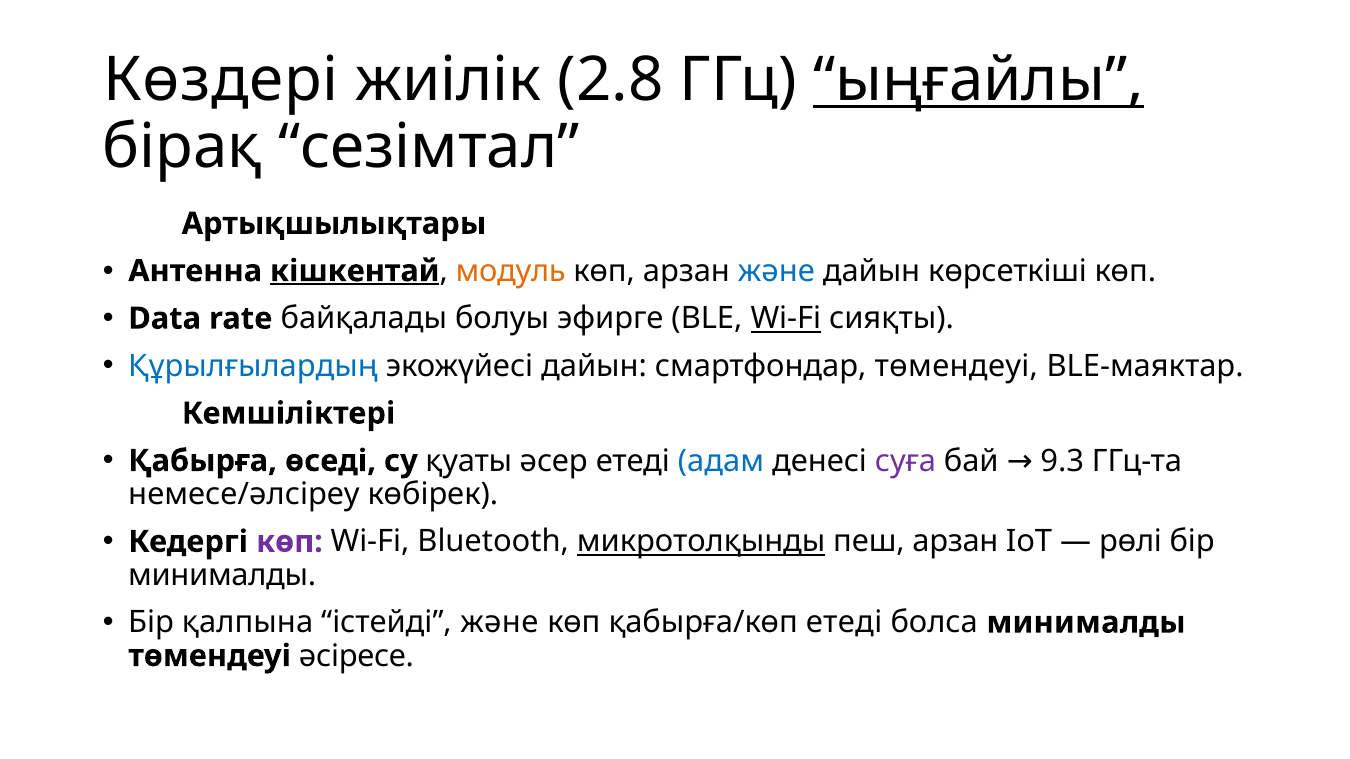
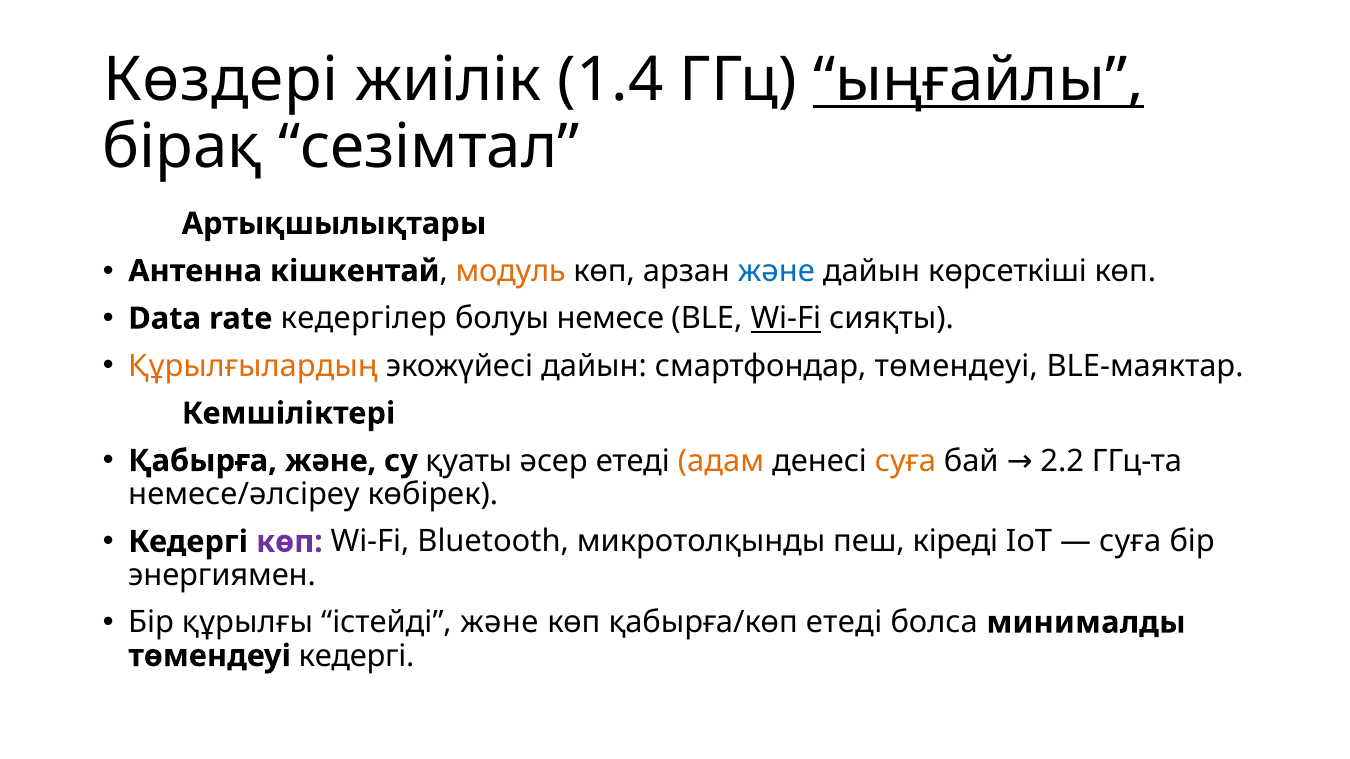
2.8: 2.8 -> 1.4
кішкентай underline: present -> none
байқалады: байқалады -> кедергілер
эфирге: эфирге -> немесе
Құрылғылардың colour: blue -> orange
Қабырға өседі: өседі -> және
адам colour: blue -> orange
суға at (906, 461) colour: purple -> orange
9.3: 9.3 -> 2.2
микротолқынды underline: present -> none
пеш арзан: арзан -> кіреді
рөлі at (1130, 542): рөлі -> суға
минималды at (222, 575): минималды -> энергиямен
қалпына: қалпына -> құрылғы
төмендеуі әсіресе: әсіресе -> кедергі
